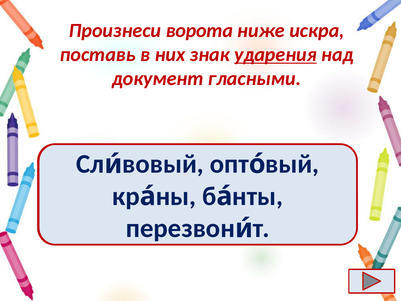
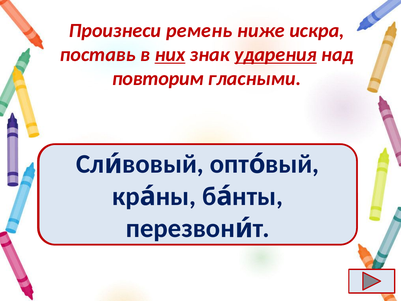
ворота: ворота -> ремень
них underline: none -> present
документ: документ -> повторим
